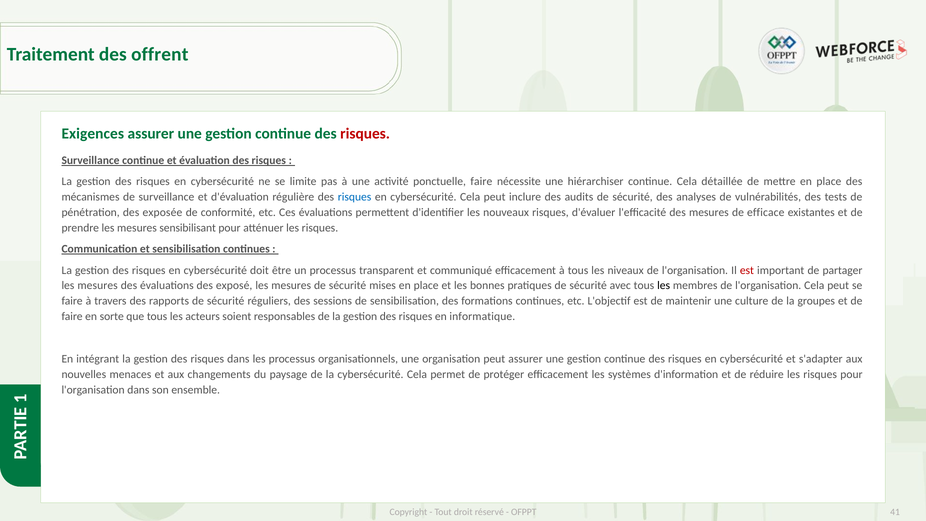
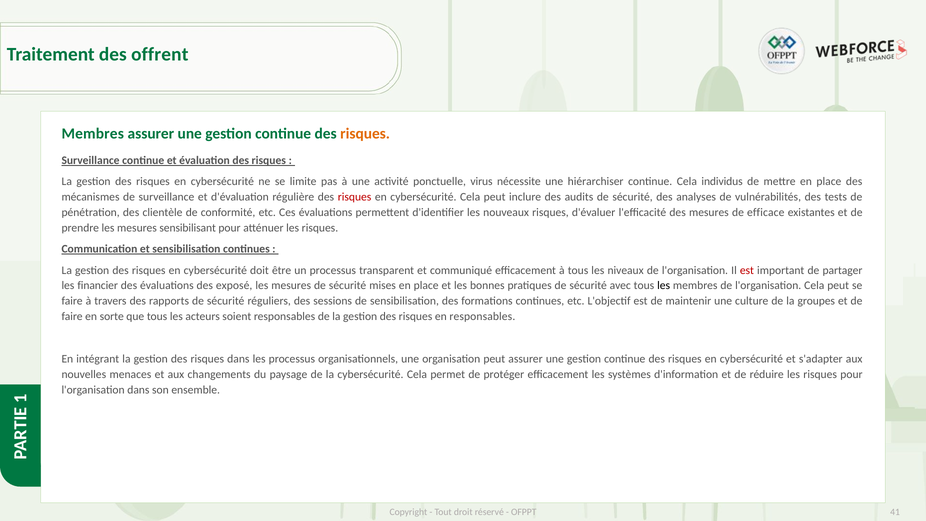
Exigences at (93, 133): Exigences -> Membres
risques at (365, 133) colour: red -> orange
ponctuelle faire: faire -> virus
détaillée: détaillée -> individus
risques at (355, 197) colour: blue -> red
exposée: exposée -> clientèle
mesures at (98, 286): mesures -> financier
en informatique: informatique -> responsables
